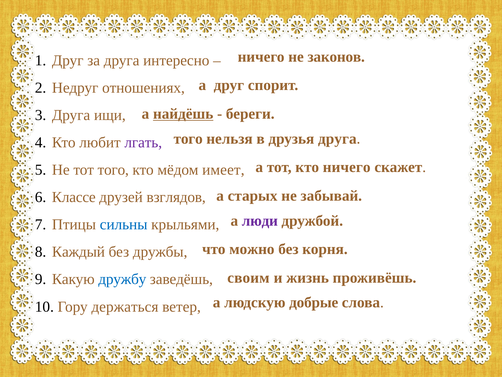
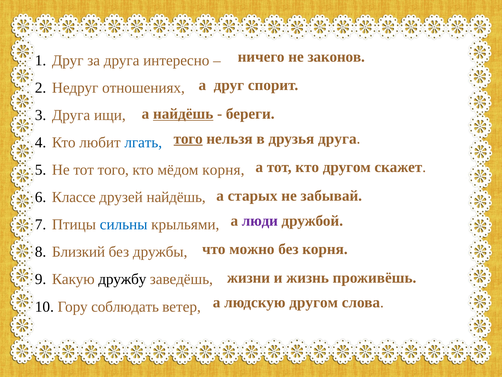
того at (188, 139) underline: none -> present
лгать colour: purple -> blue
кто ничего: ничего -> другом
мёдом имеет: имеет -> корня
друзей взглядов: взглядов -> найдёшь
Каждый: Каждый -> Близкий
своим: своим -> жизни
дружбу colour: blue -> black
людскую добрые: добрые -> другом
держаться: держаться -> соблюдать
